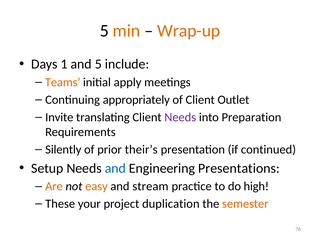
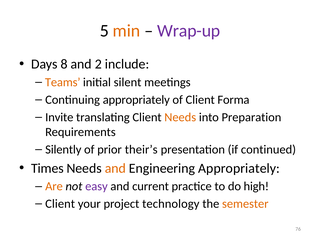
Wrap-up colour: orange -> purple
1: 1 -> 8
and 5: 5 -> 2
apply: apply -> silent
Outlet: Outlet -> Forma
Needs at (180, 117) colour: purple -> orange
Setup: Setup -> Times
and at (115, 168) colour: blue -> orange
Engineering Presentations: Presentations -> Appropriately
easy colour: orange -> purple
stream: stream -> current
These at (60, 204): These -> Client
duplication: duplication -> technology
